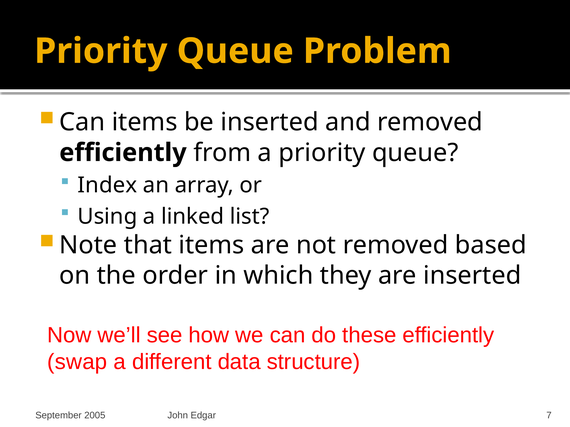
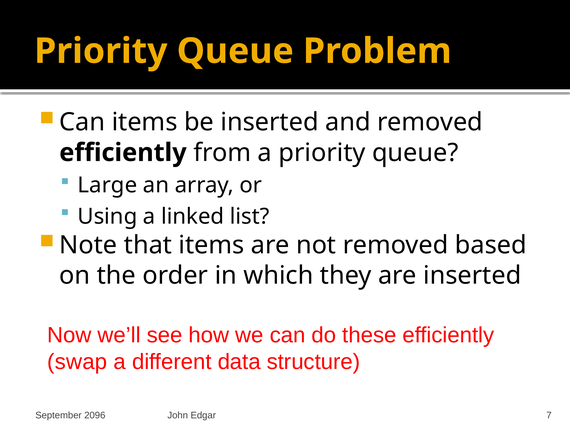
Index: Index -> Large
2005: 2005 -> 2096
